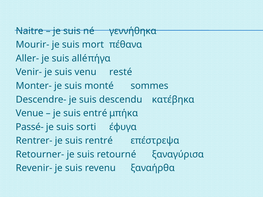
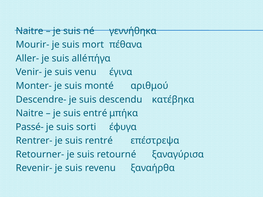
resté: resté -> έγινα
sommes: sommes -> αριθμού
Venue at (30, 113): Venue -> Naitre
